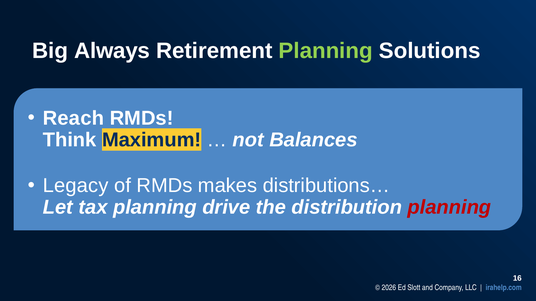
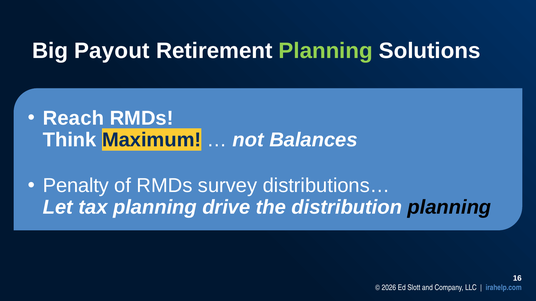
Always: Always -> Payout
Legacy: Legacy -> Penalty
makes: makes -> survey
planning at (449, 208) colour: red -> black
